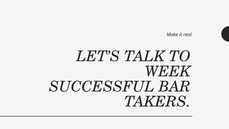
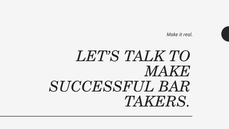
WEEK at (168, 71): WEEK -> MAKE
